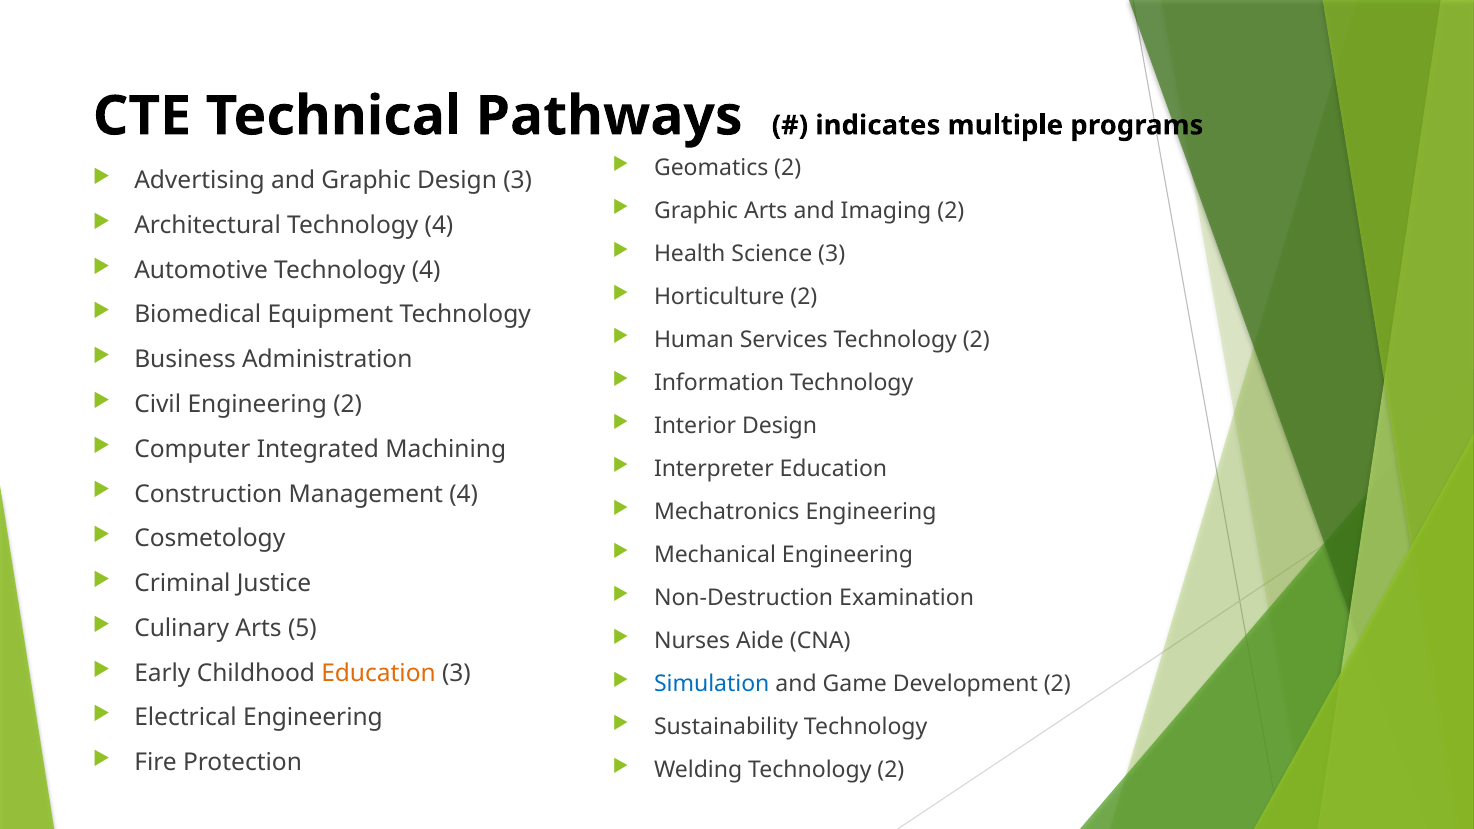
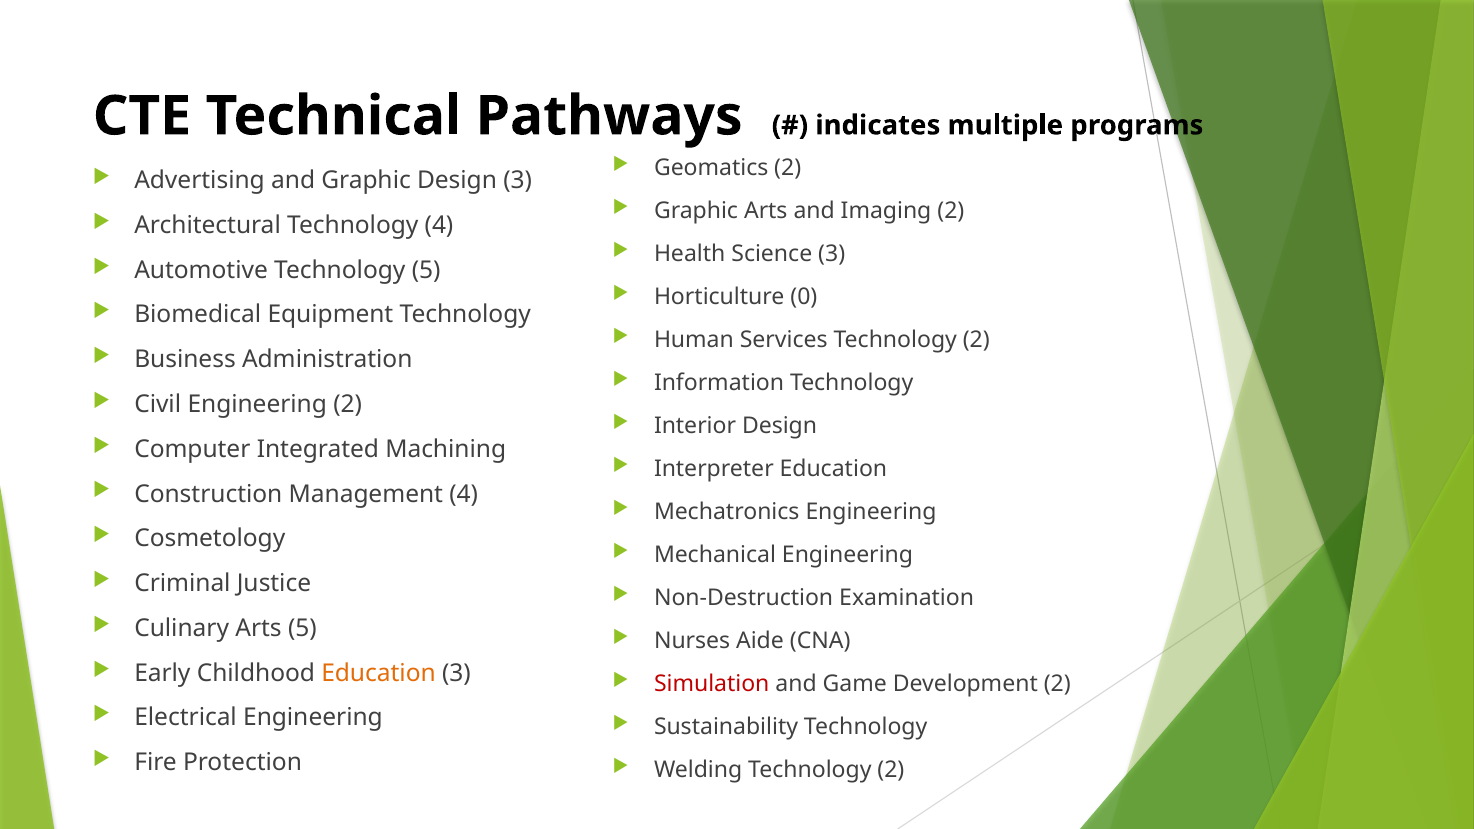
Automotive Technology 4: 4 -> 5
Horticulture 2: 2 -> 0
Simulation colour: blue -> red
